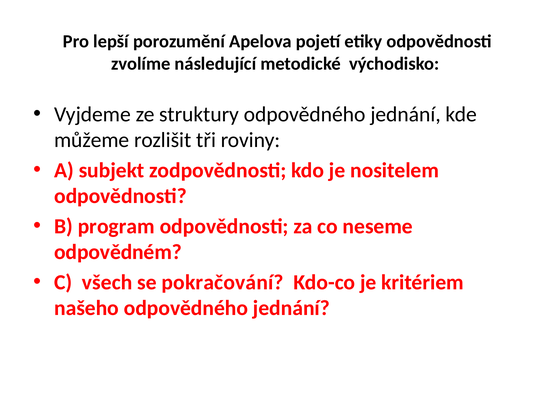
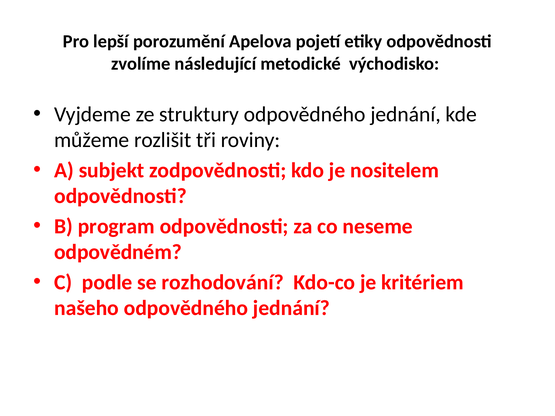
všech: všech -> podle
pokračování: pokračování -> rozhodování
